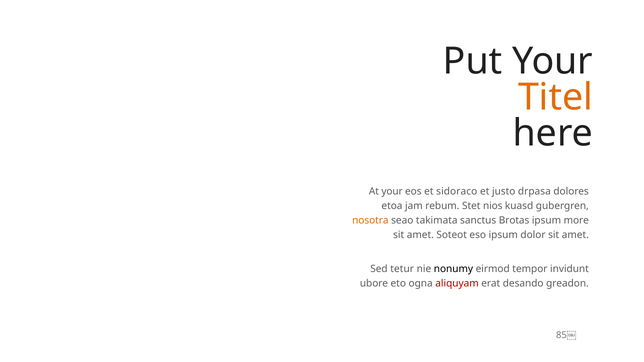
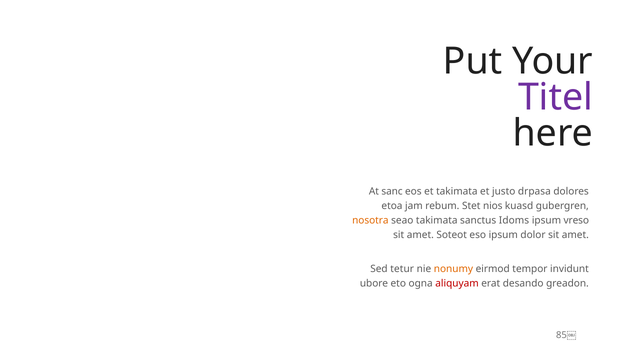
Titel colour: orange -> purple
At your: your -> sanc
et sidoraco: sidoraco -> takimata
Brotas: Brotas -> Idoms
more: more -> vreso
nonumy colour: black -> orange
